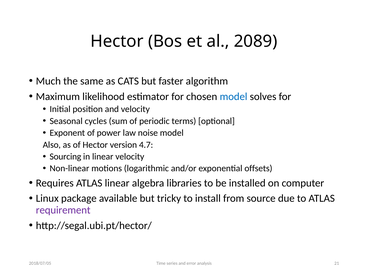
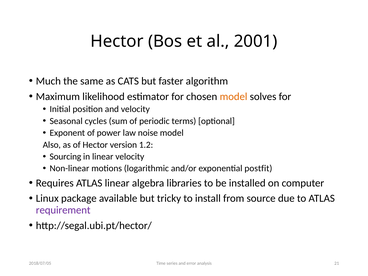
2089: 2089 -> 2001
model at (234, 96) colour: blue -> orange
4.7: 4.7 -> 1.2
offsets: offsets -> postfit
